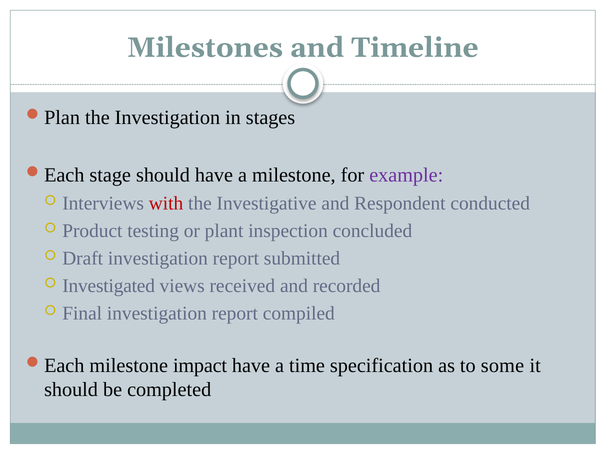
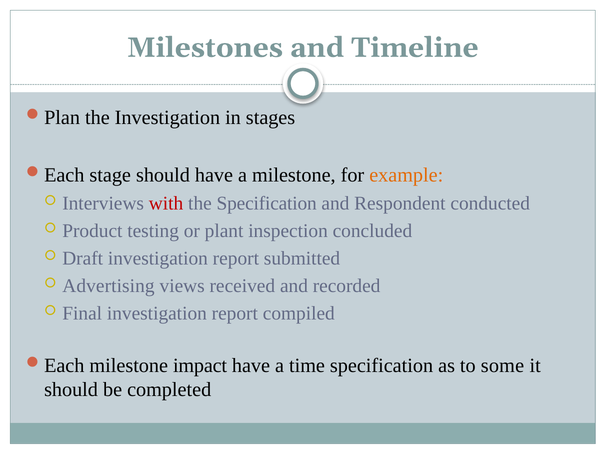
example colour: purple -> orange
the Investigative: Investigative -> Specification
Investigated: Investigated -> Advertising
